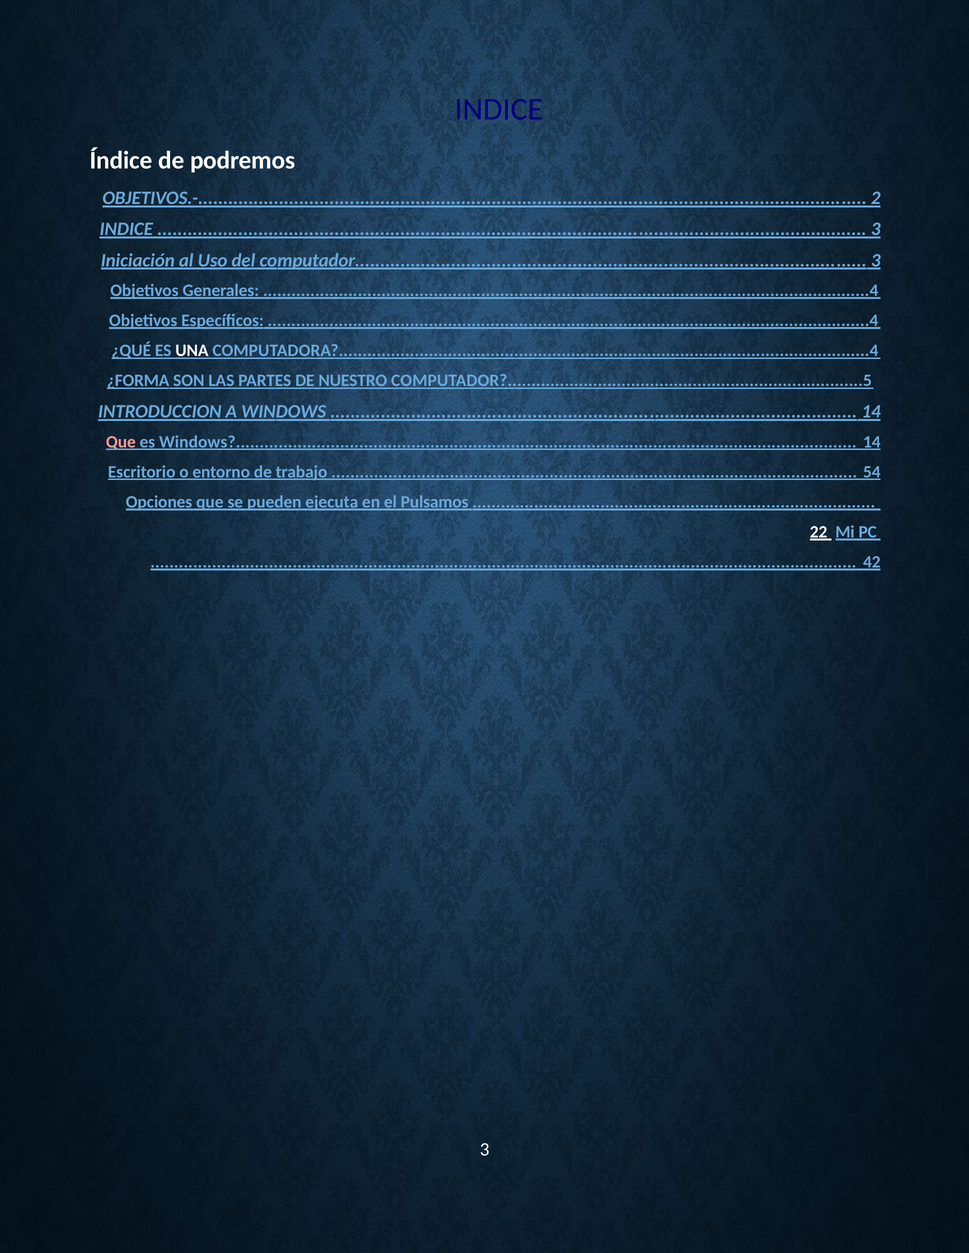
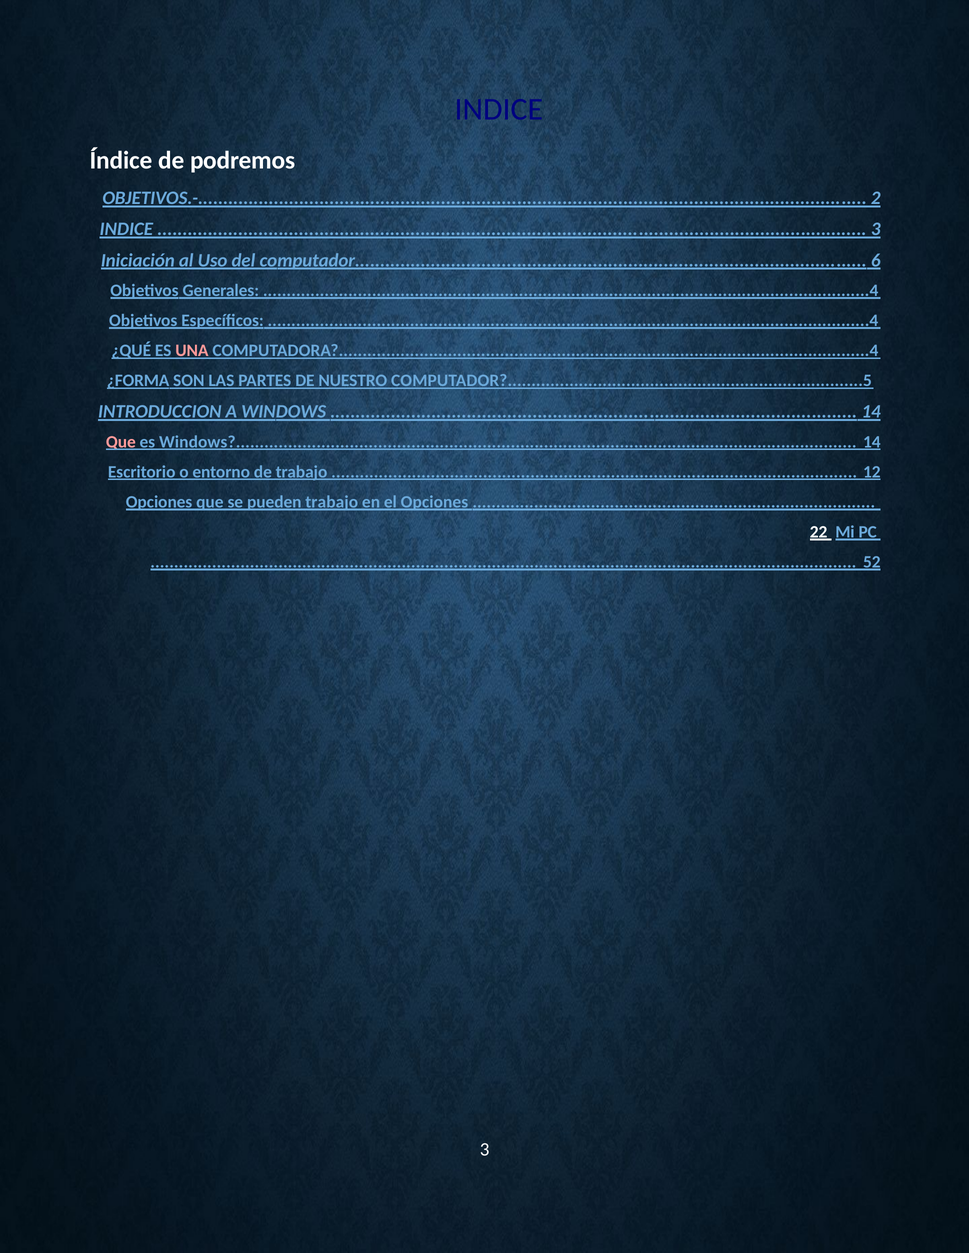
3 at (876, 261): 3 -> 6
UNA colour: white -> pink
54: 54 -> 12
pueden ejecuta: ejecuta -> trabajo
el Pulsamos: Pulsamos -> Opciones
42: 42 -> 52
